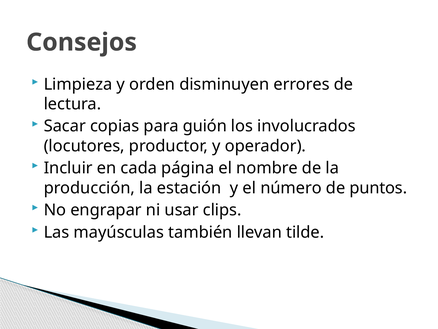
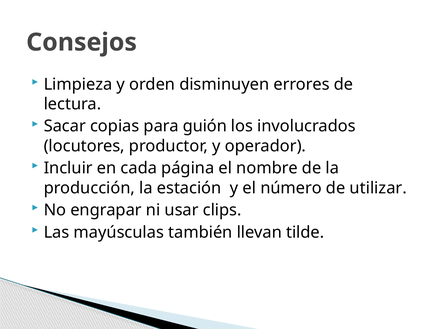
puntos: puntos -> utilizar
